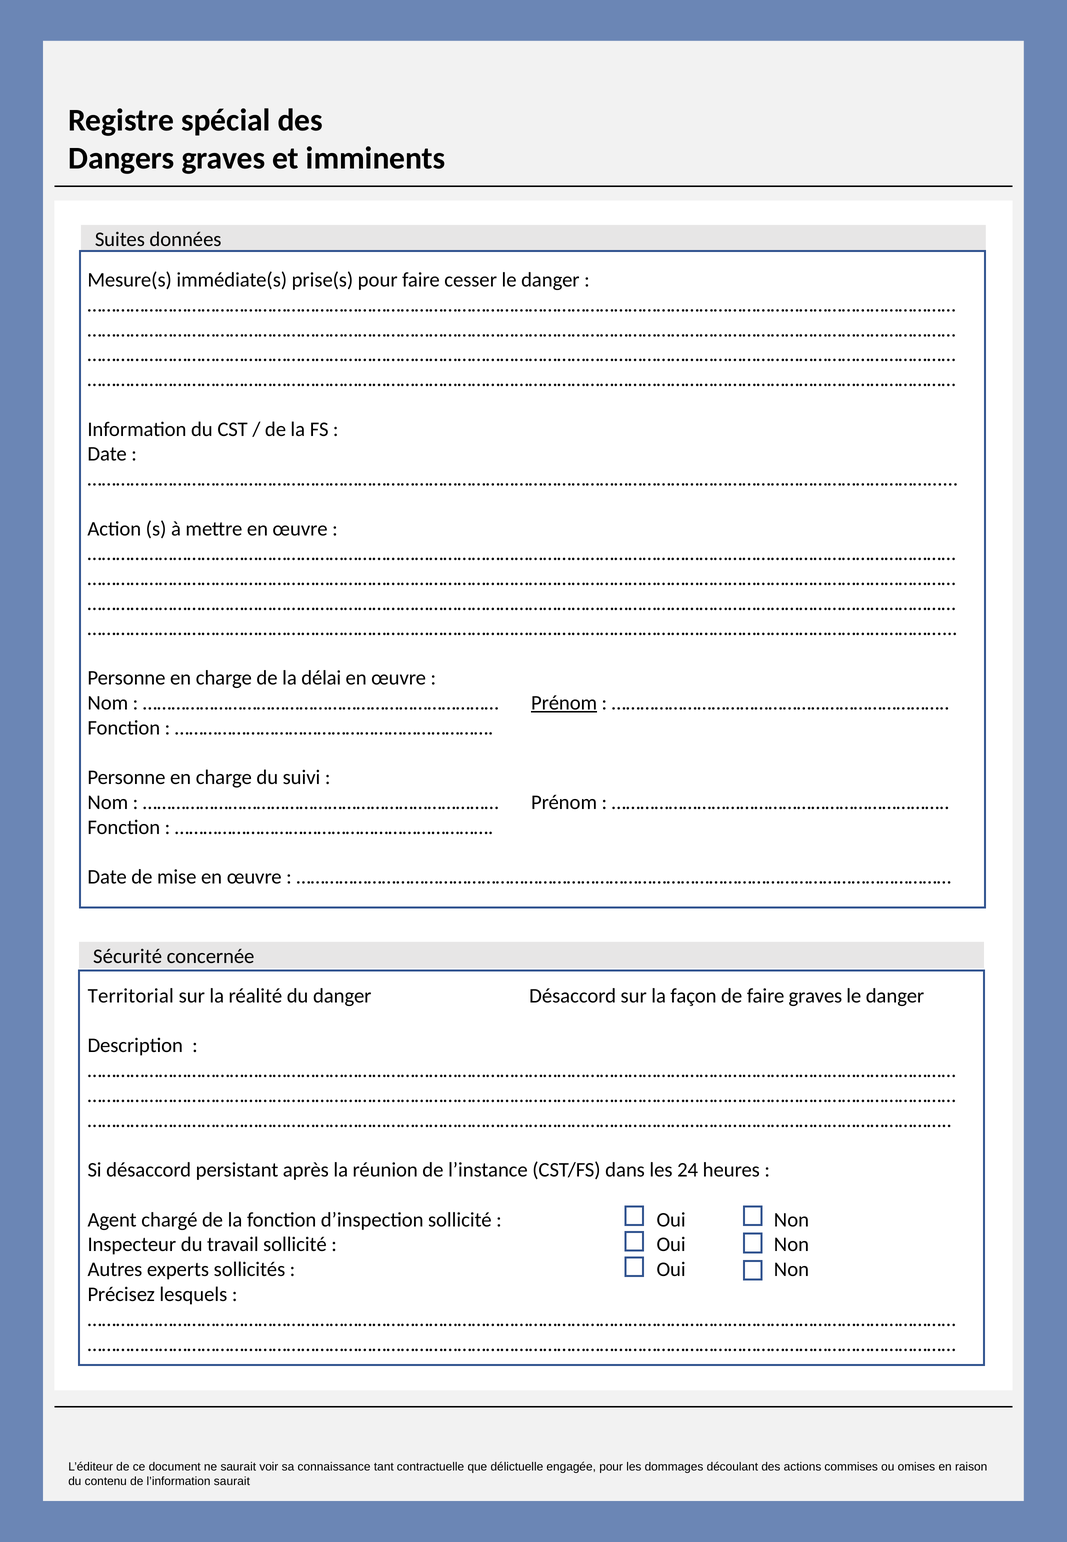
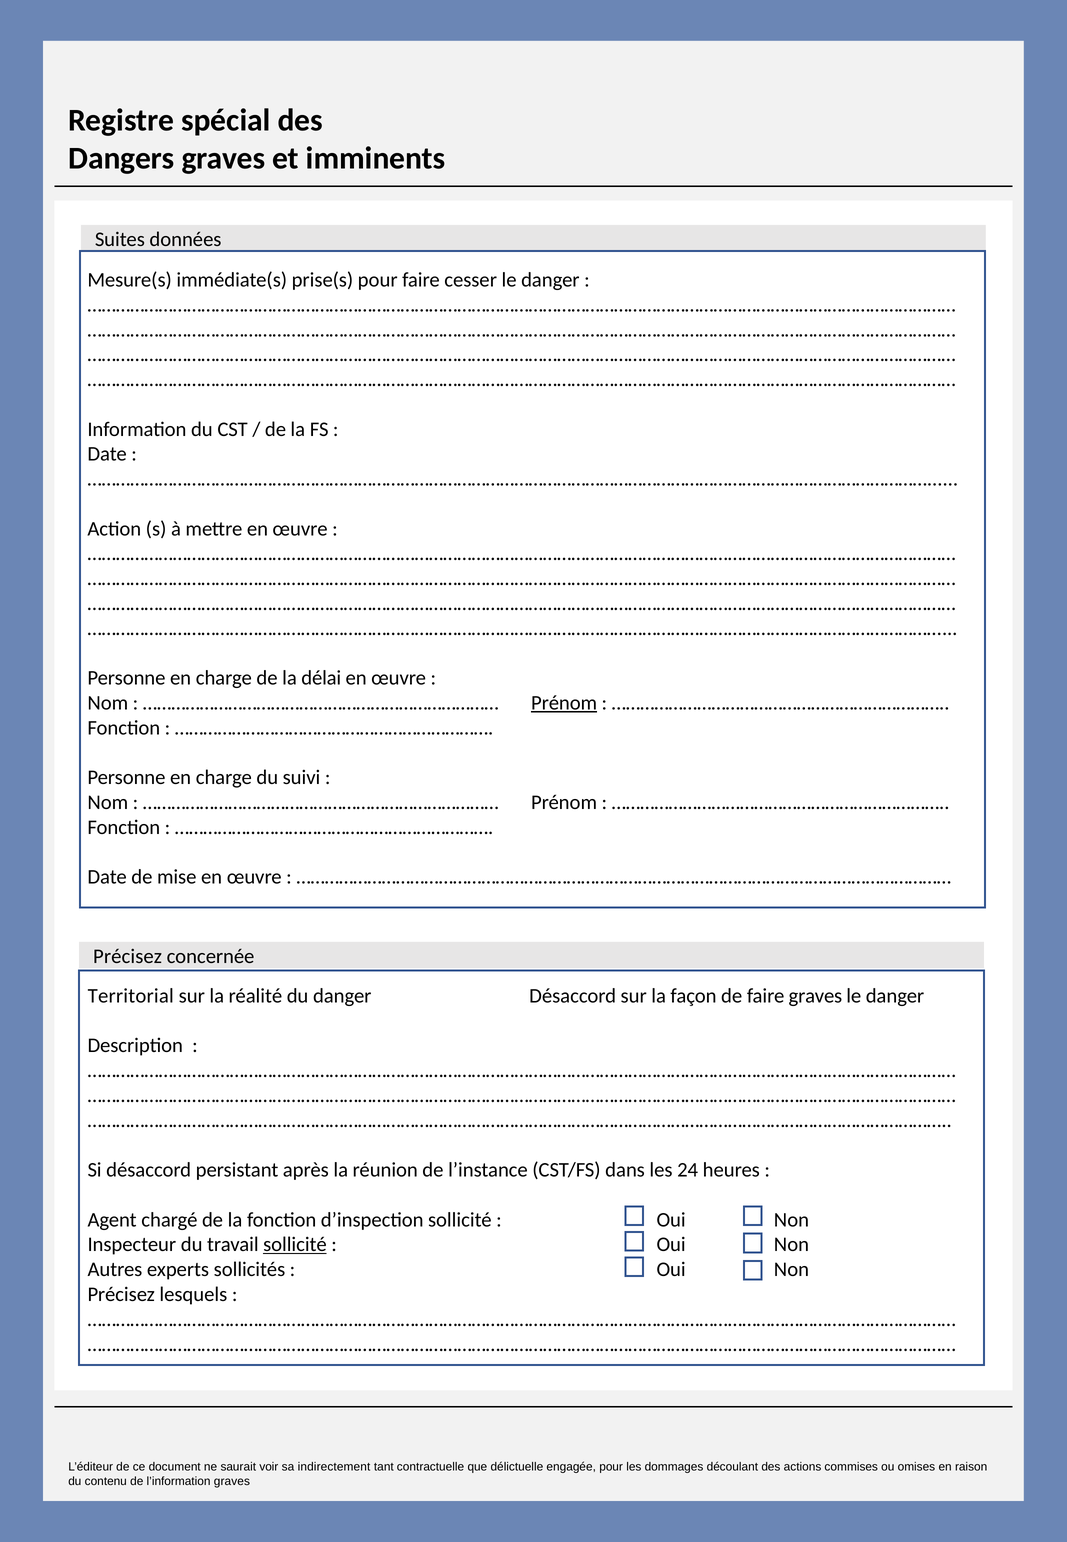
Sécurité at (128, 956): Sécurité -> Précisez
sollicité at (295, 1244) underline: none -> present
connaissance: connaissance -> indirectement
l’information saurait: saurait -> graves
